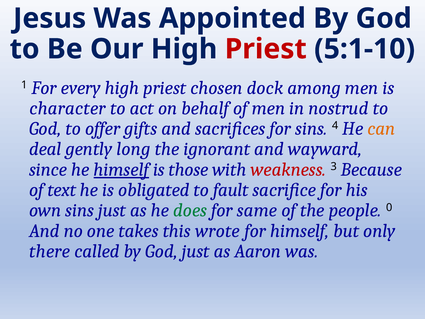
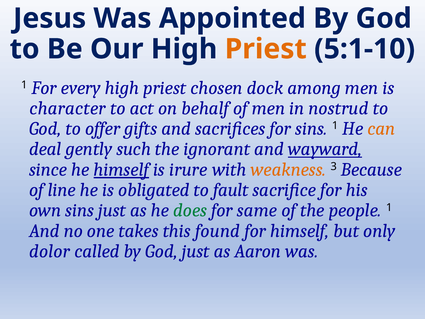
Priest at (266, 49) colour: red -> orange
sins 4: 4 -> 1
long: long -> such
wayward underline: none -> present
those: those -> irure
weakness colour: red -> orange
text: text -> line
people 0: 0 -> 1
wrote: wrote -> found
there: there -> dolor
